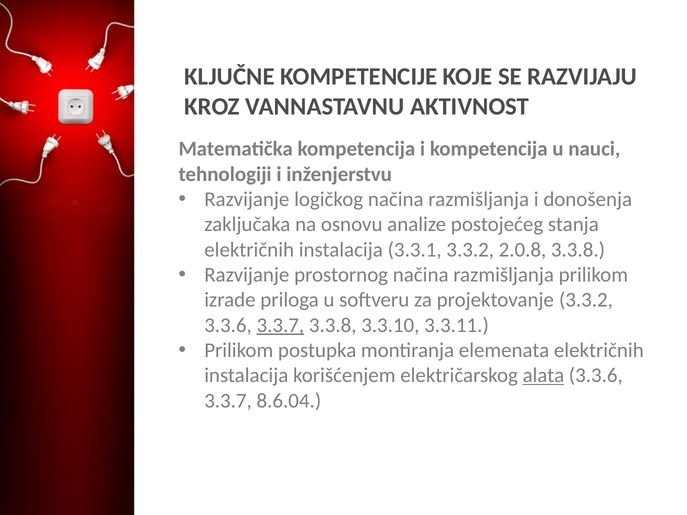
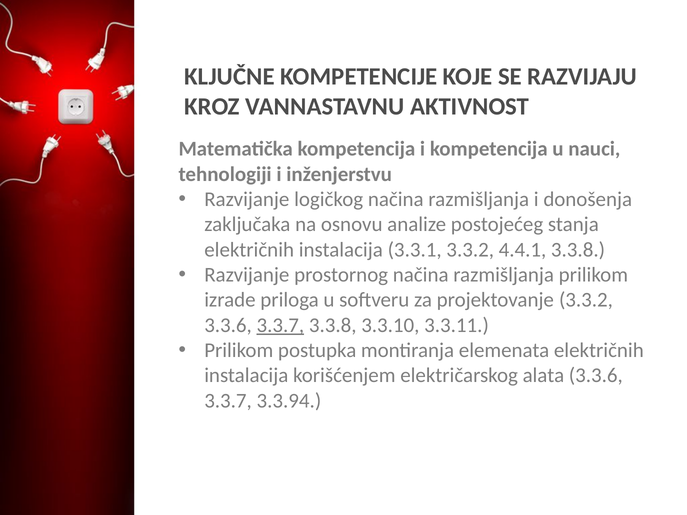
2.0.8: 2.0.8 -> 4.4.1
alata underline: present -> none
8.6.04: 8.6.04 -> 3.3.94
